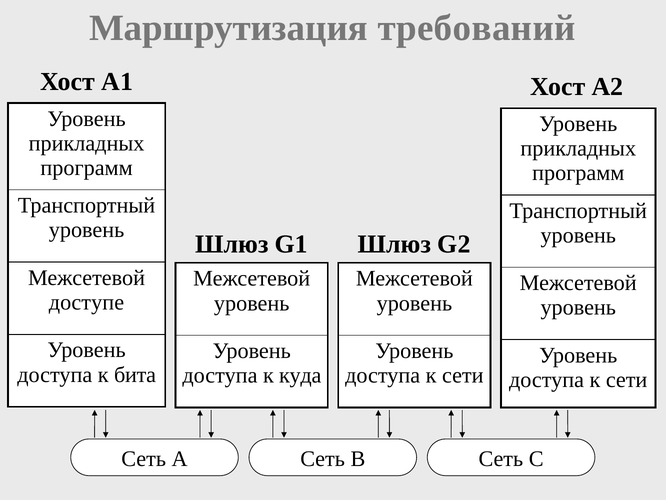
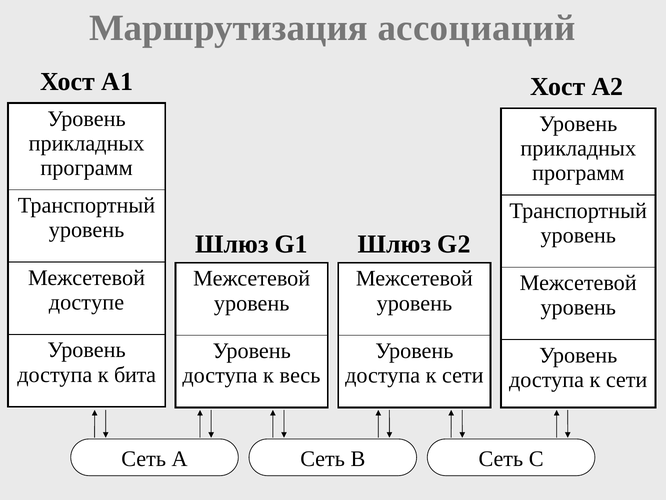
требований: требований -> ассоциаций
куда: куда -> весь
